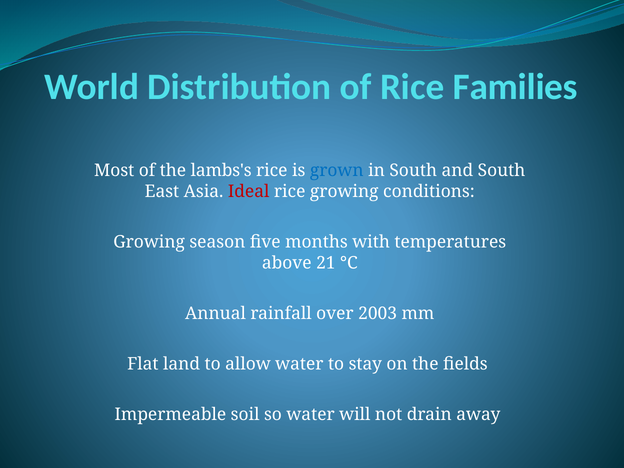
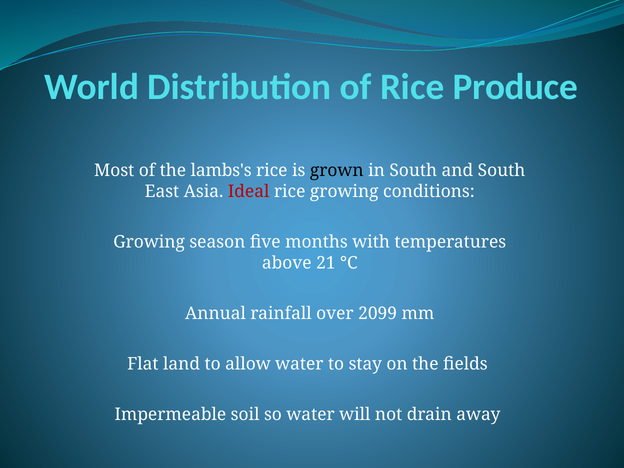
Families: Families -> Produce
grown colour: blue -> black
2003: 2003 -> 2099
